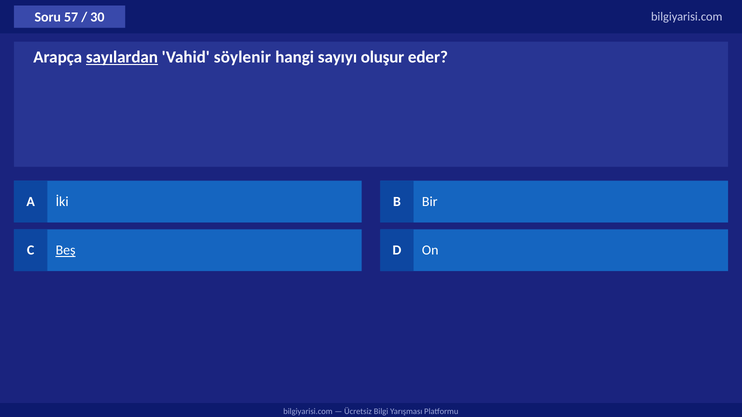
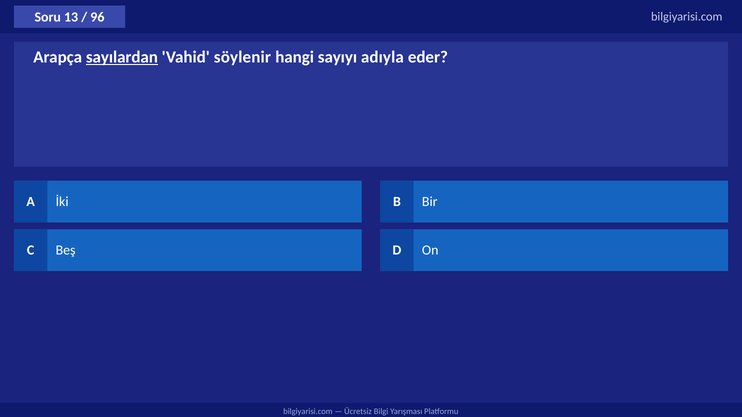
57: 57 -> 13
30: 30 -> 96
oluşur: oluşur -> adıyla
Beş underline: present -> none
